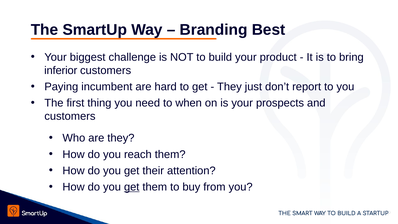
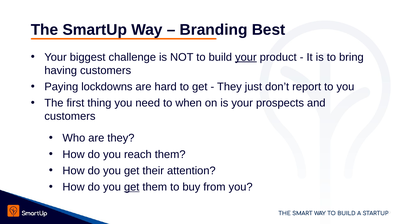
your at (246, 57) underline: none -> present
inferior: inferior -> having
incumbent: incumbent -> lockdowns
